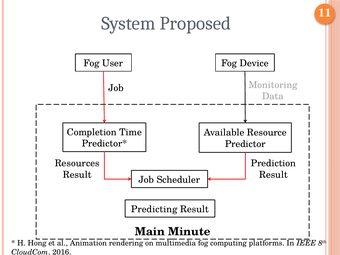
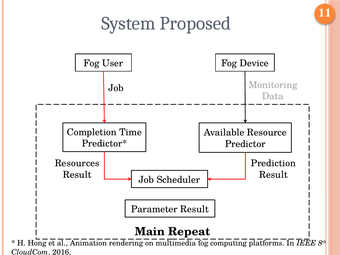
Predicting: Predicting -> Parameter
Minute: Minute -> Repeat
